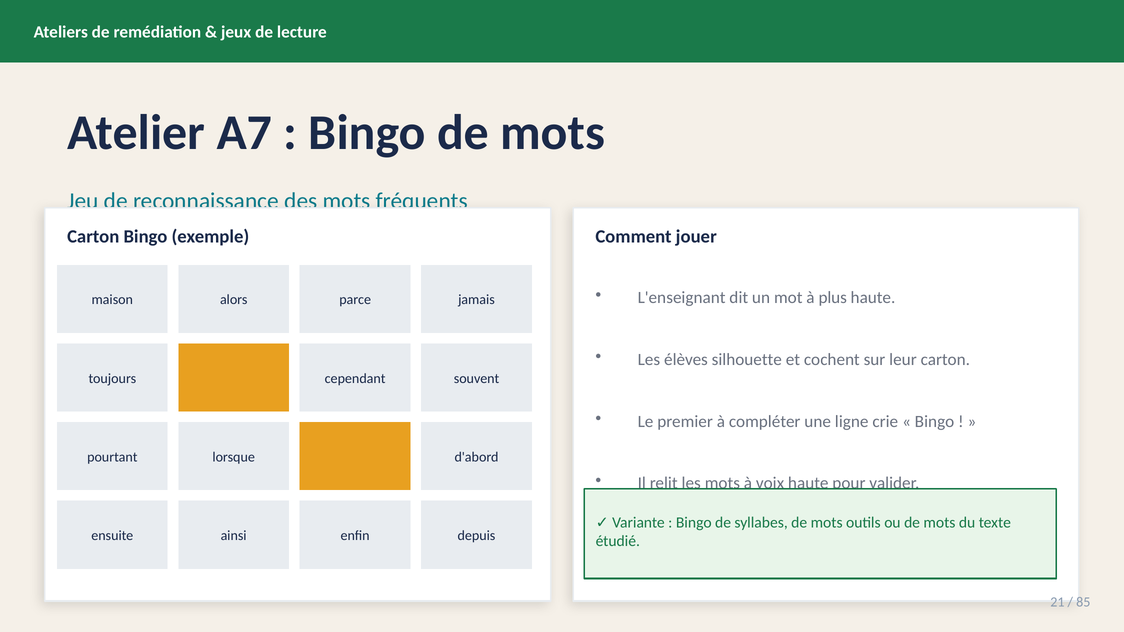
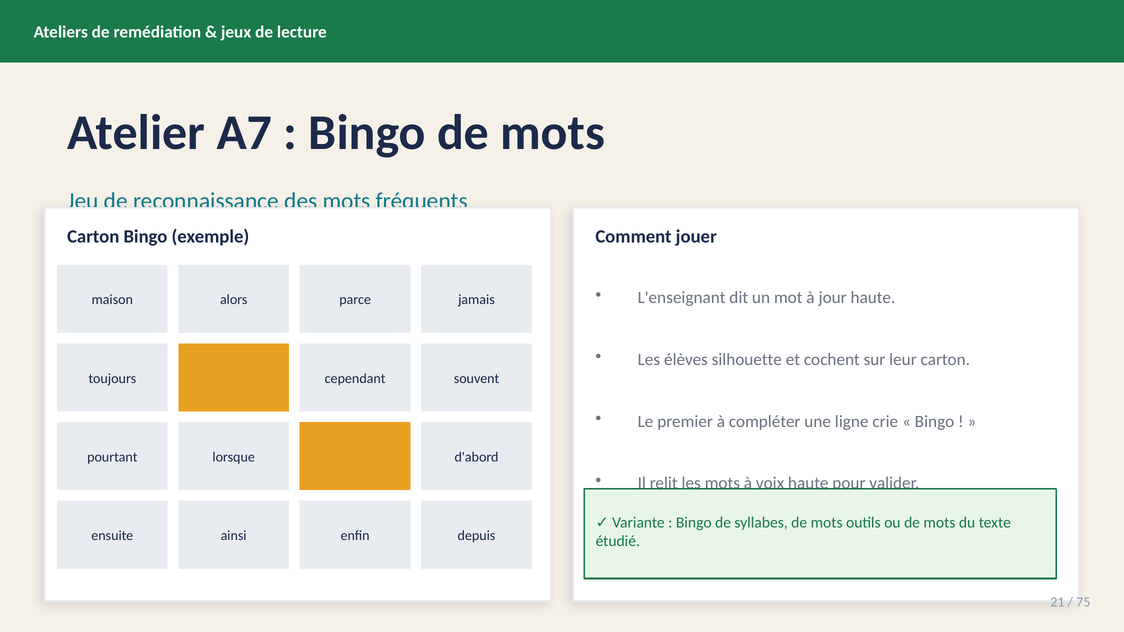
plus: plus -> jour
85: 85 -> 75
